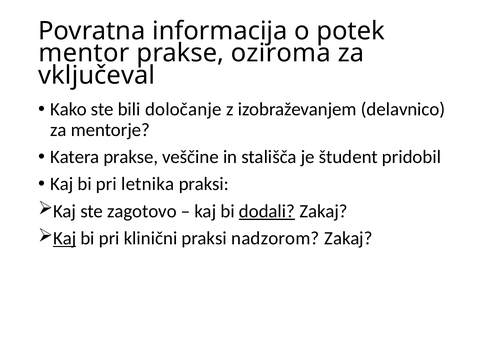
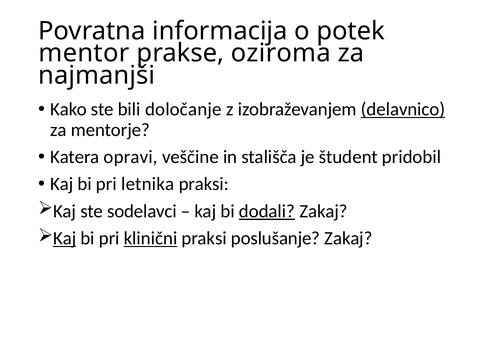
vključeval: vključeval -> najmanjši
delavnico underline: none -> present
Katera prakse: prakse -> opravi
zagotovo: zagotovo -> sodelavci
klinični underline: none -> present
nadzorom: nadzorom -> poslušanje
